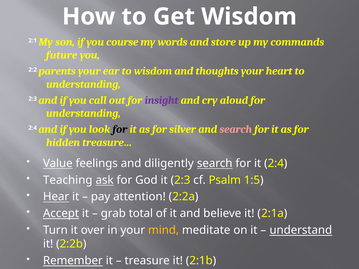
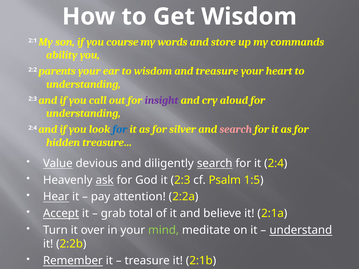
future: future -> ability
and thoughts: thoughts -> treasure
for at (120, 129) colour: black -> blue
feelings: feelings -> devious
Teaching: Teaching -> Heavenly
mind colour: yellow -> light green
